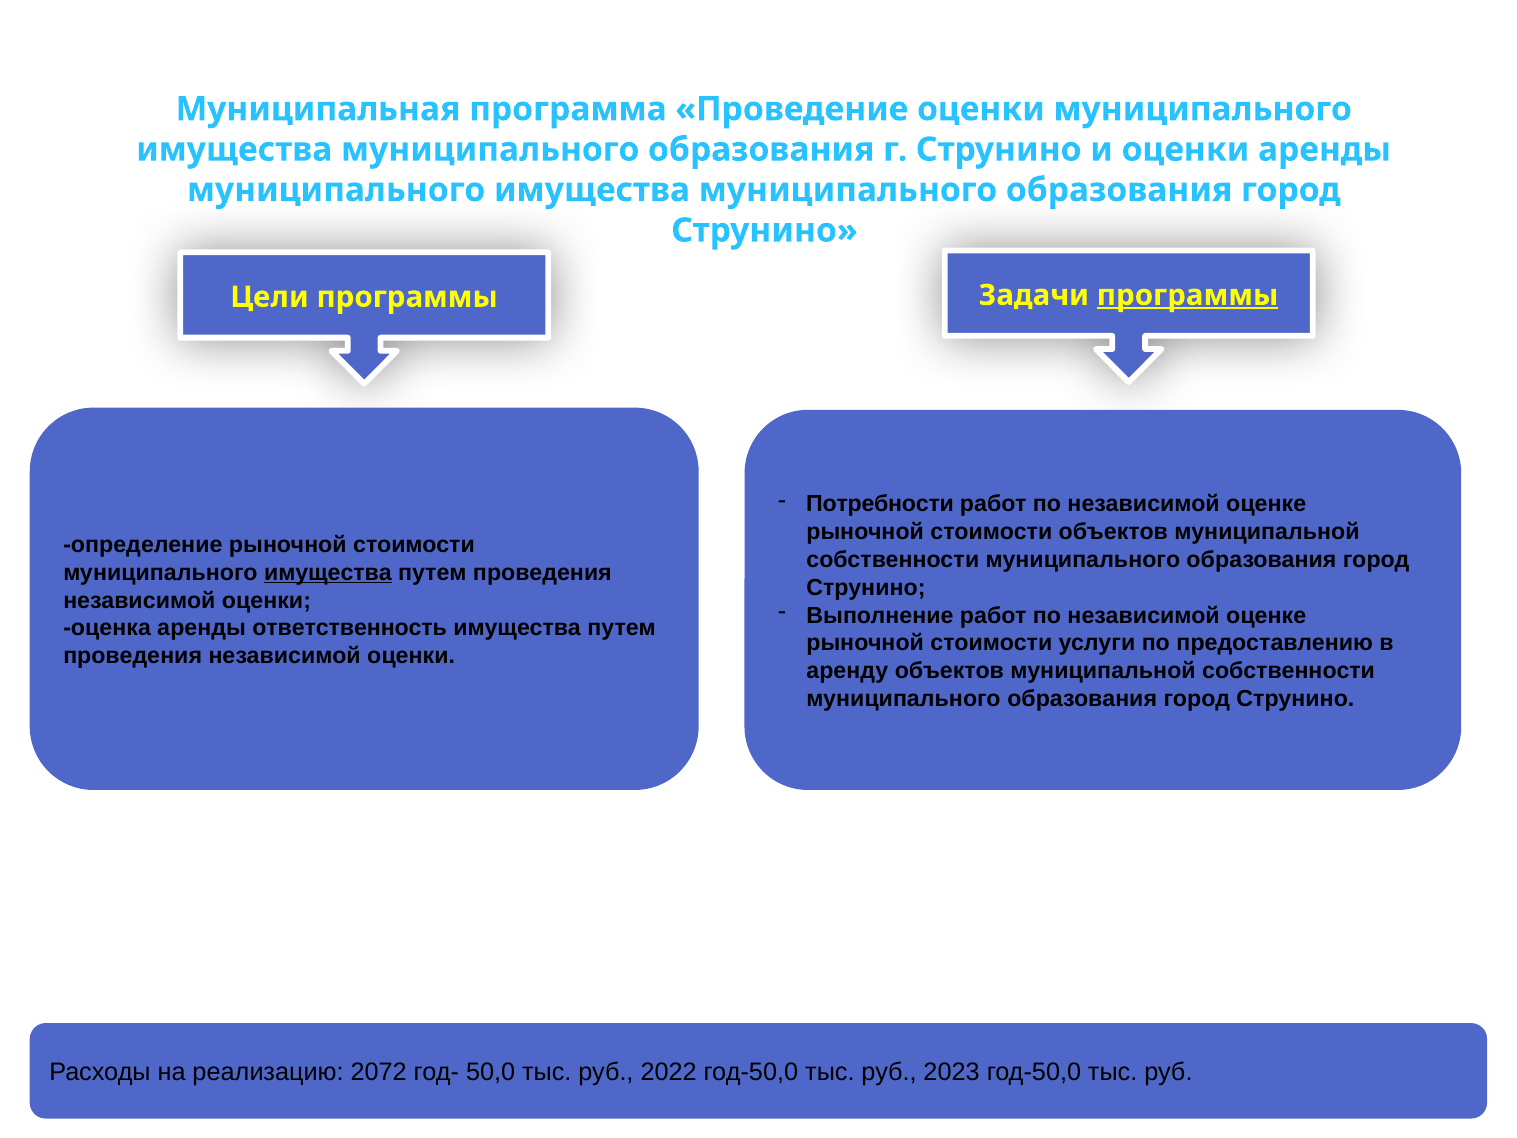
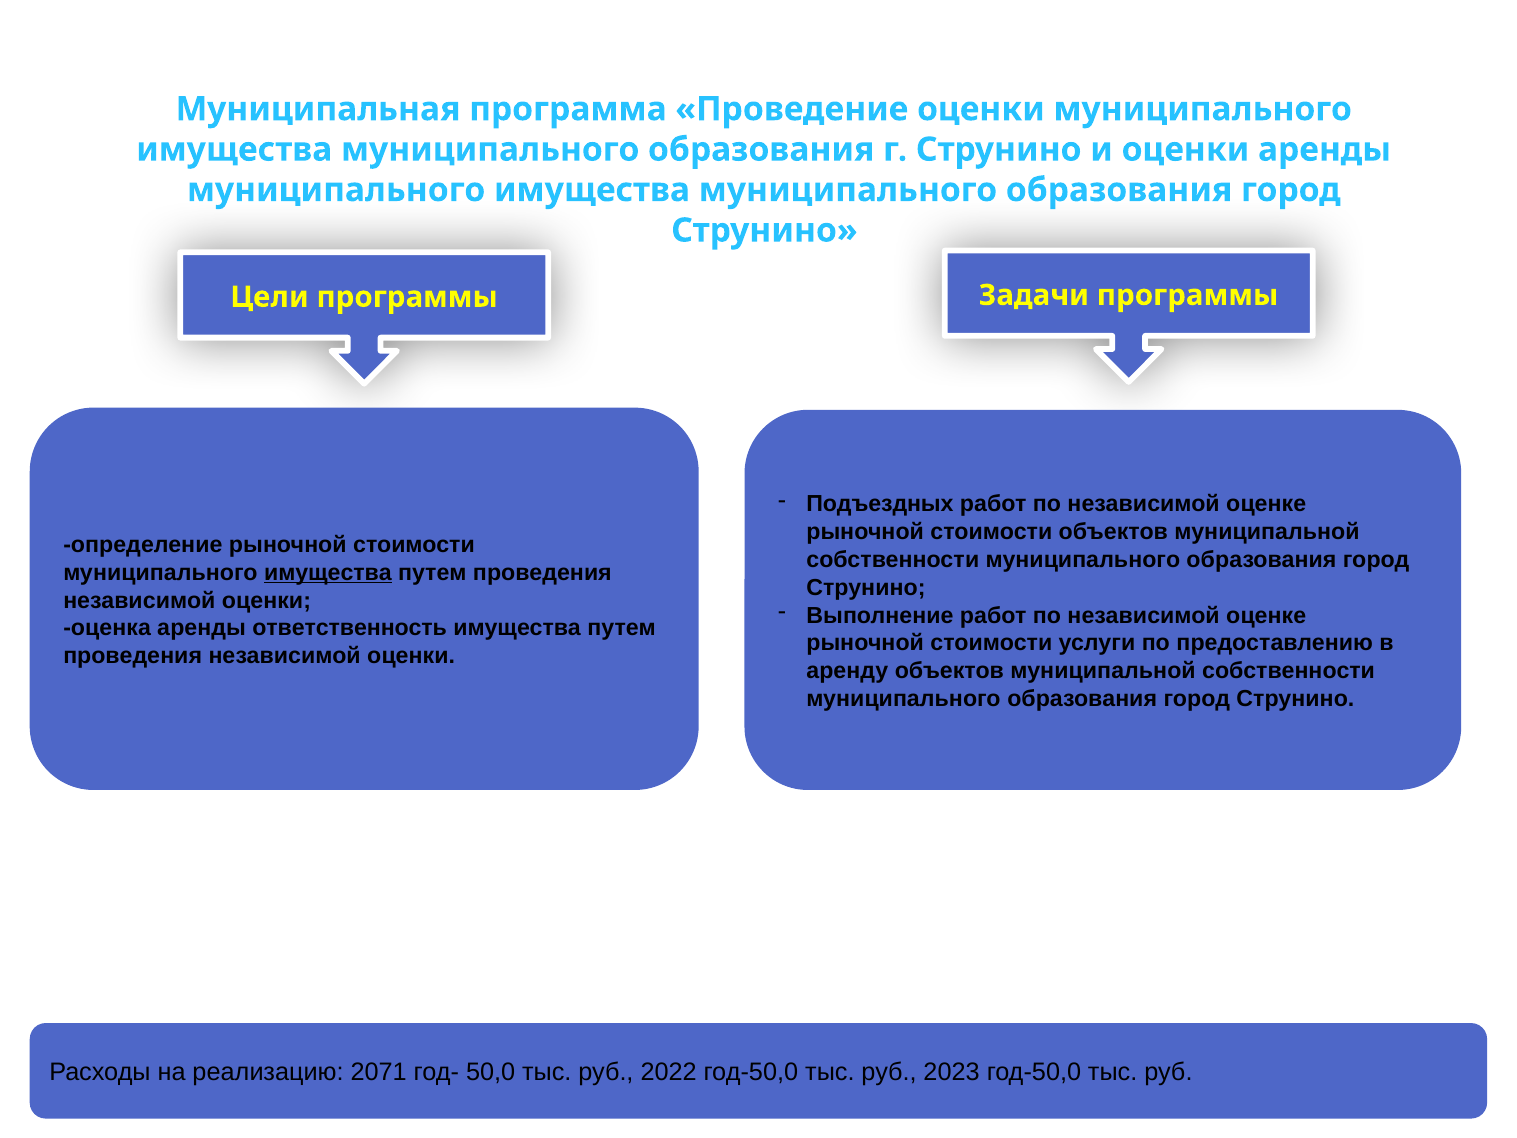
программы at (1187, 295) underline: present -> none
Потребности: Потребности -> Подъездных
2072: 2072 -> 2071
